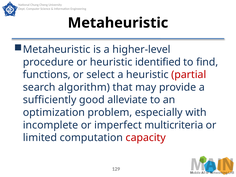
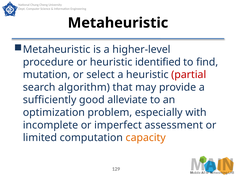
functions: functions -> mutation
multicriteria: multicriteria -> assessment
capacity colour: red -> orange
